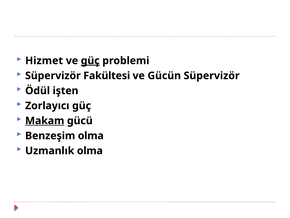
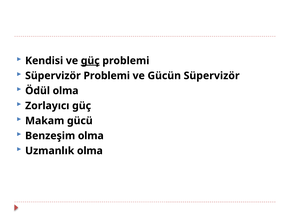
Hizmet: Hizmet -> Kendisi
Süpervizör Fakültesi: Fakültesi -> Problemi
Ödül işten: işten -> olma
Makam underline: present -> none
